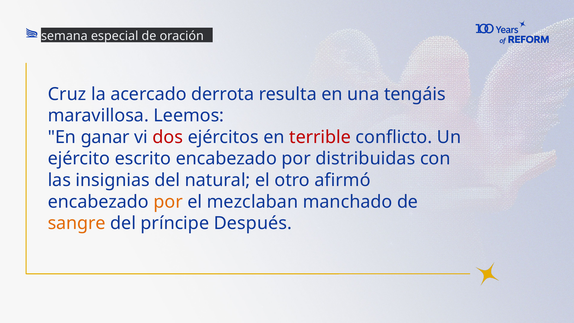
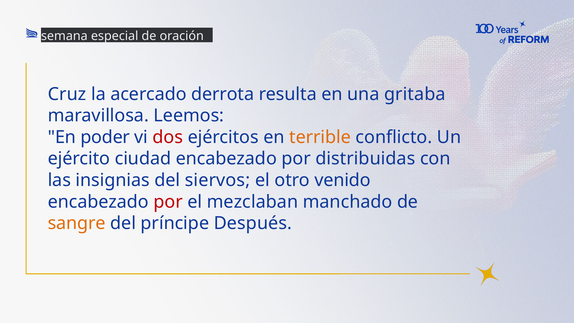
tengáis: tengáis -> gritaba
ganar: ganar -> poder
terrible colour: red -> orange
escrito: escrito -> ciudad
natural: natural -> siervos
afirmó: afirmó -> venido
por at (168, 202) colour: orange -> red
